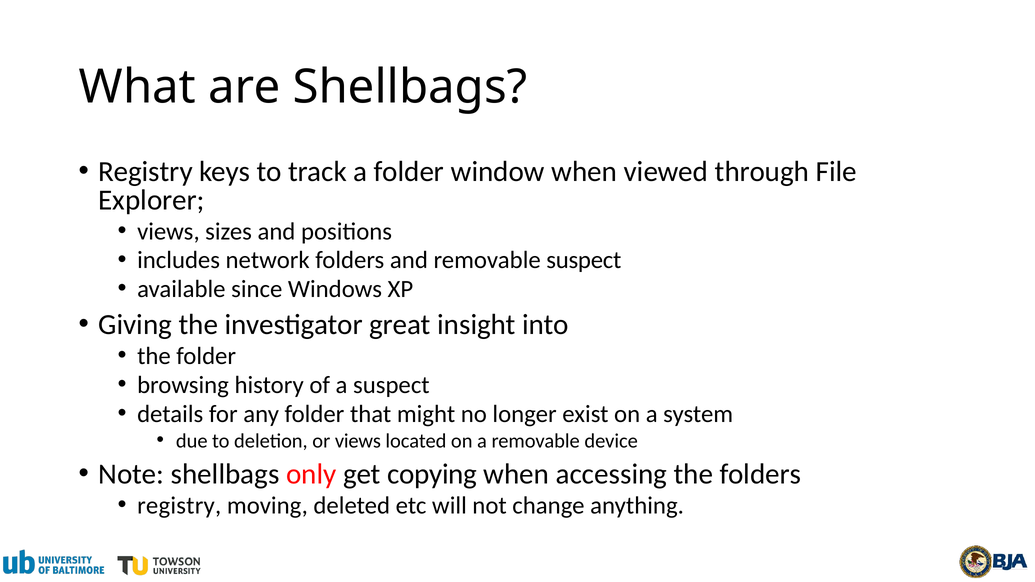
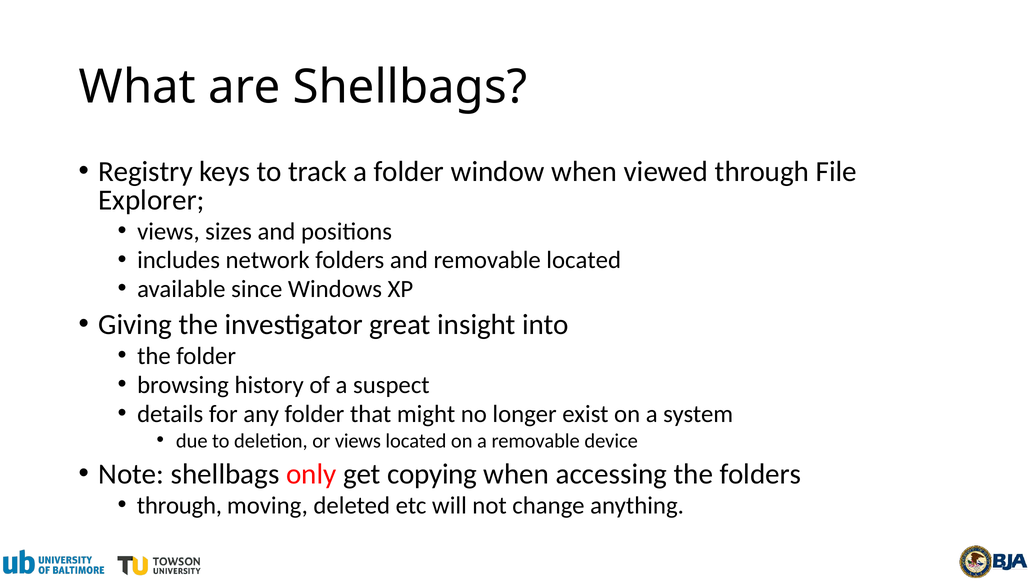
removable suspect: suspect -> located
registry at (179, 506): registry -> through
